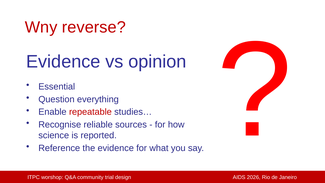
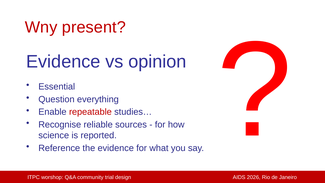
reverse: reverse -> present
